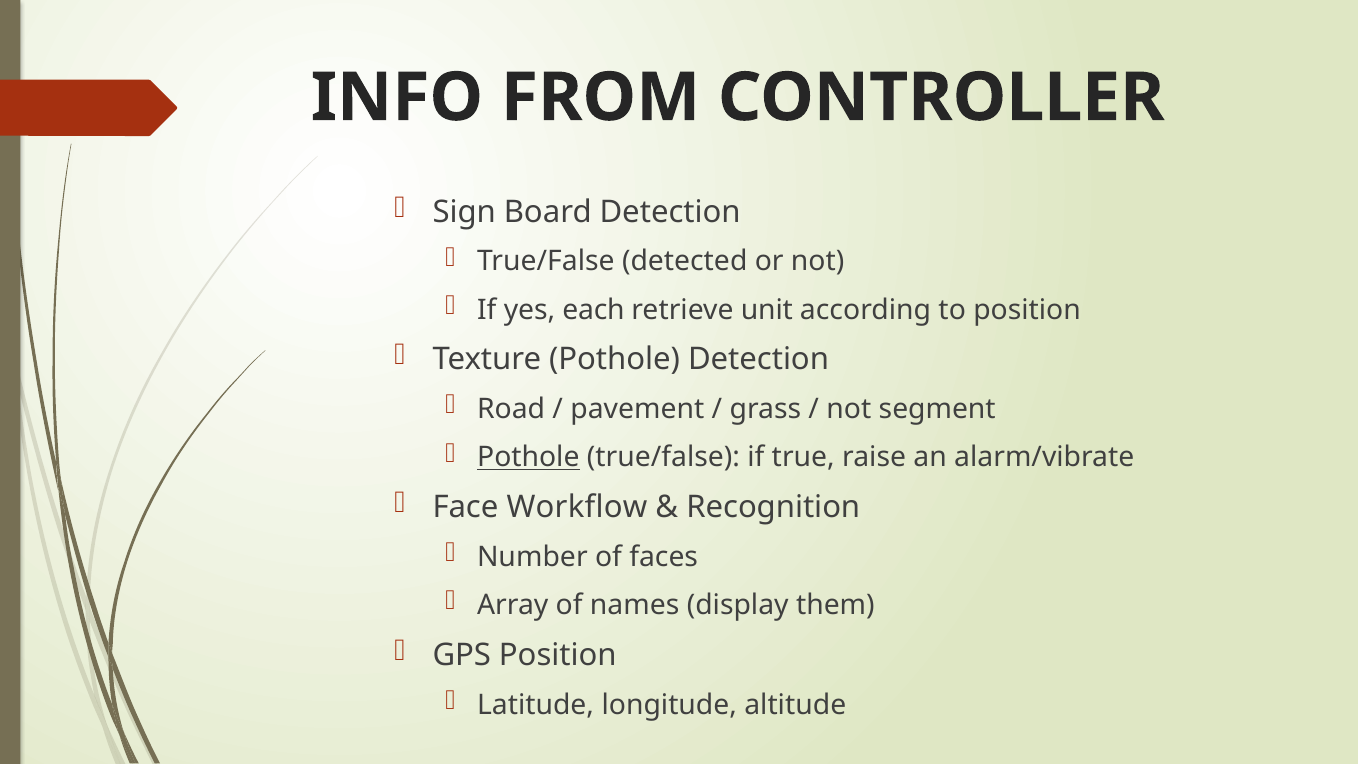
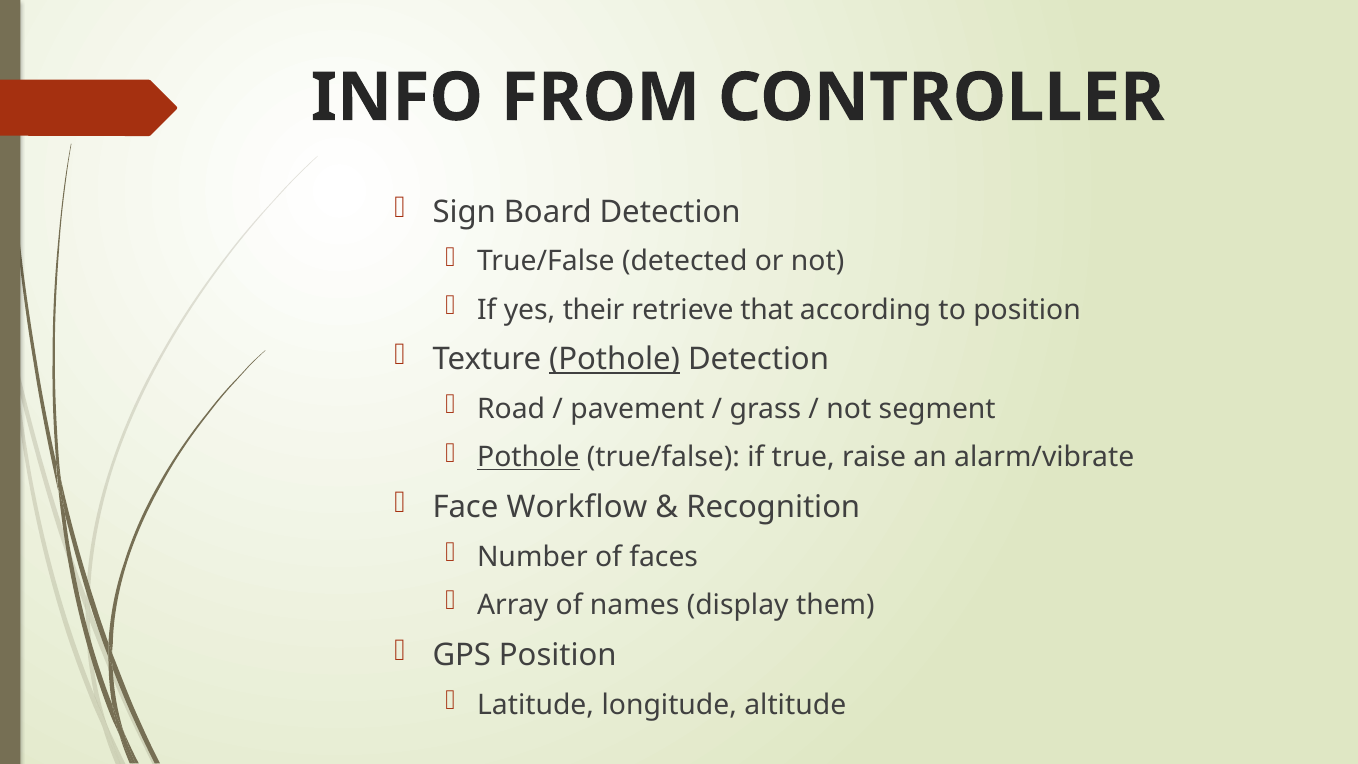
each: each -> their
unit: unit -> that
Pothole at (615, 360) underline: none -> present
